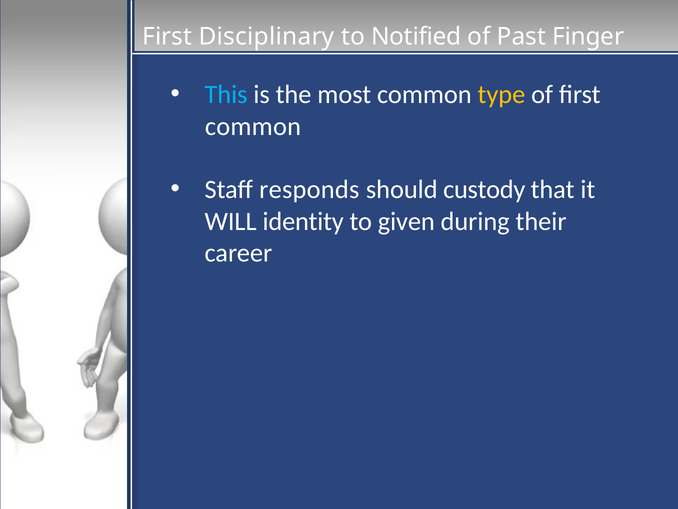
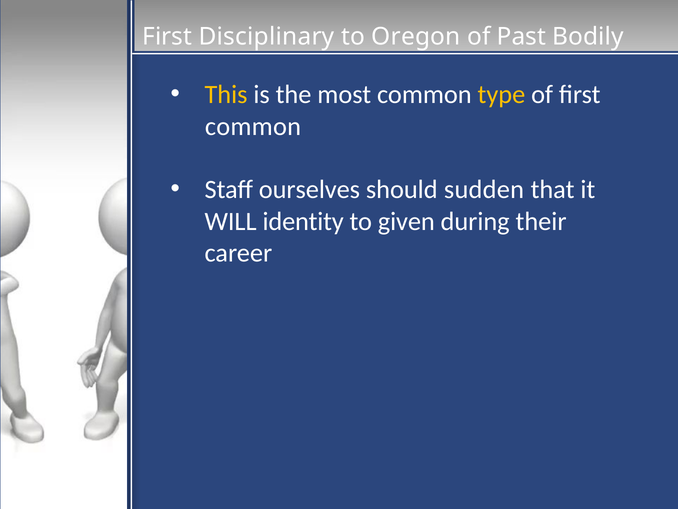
Notified: Notified -> Oregon
Finger: Finger -> Bodily
This colour: light blue -> yellow
responds: responds -> ourselves
custody: custody -> sudden
